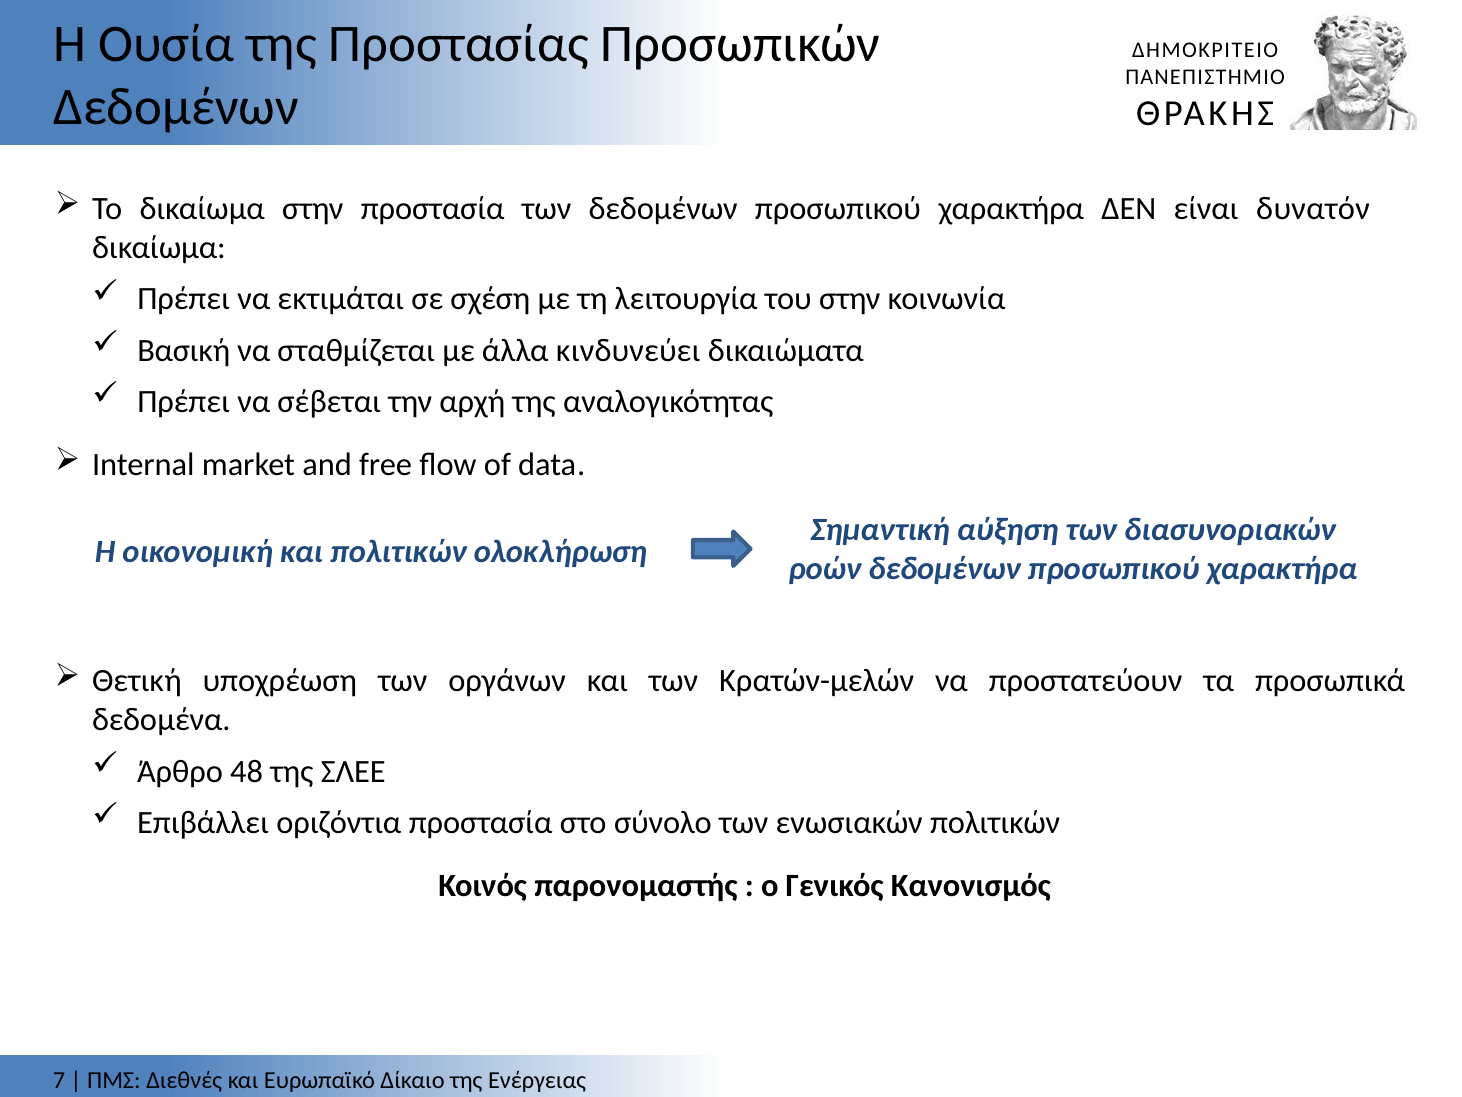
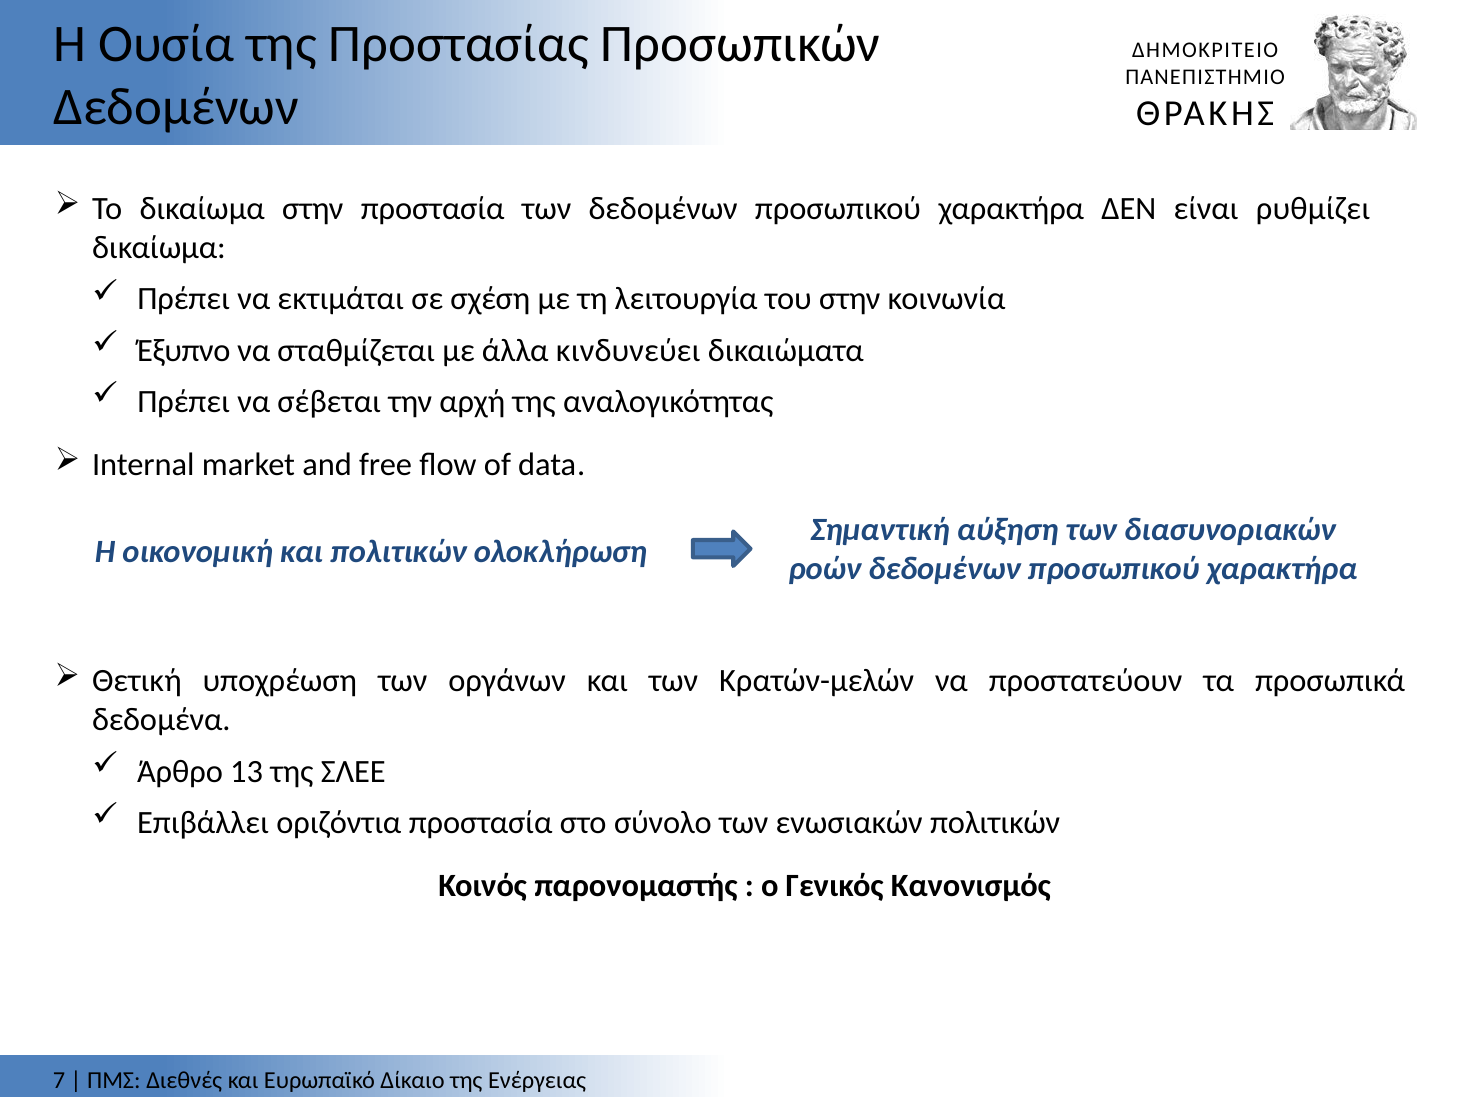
δυνατόν: δυνατόν -> ρυθμίζει
Βασική: Βασική -> Έξυπνο
48: 48 -> 13
